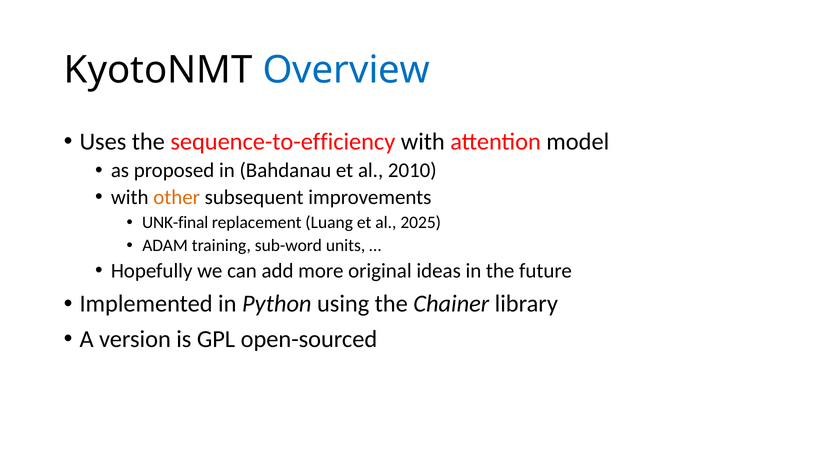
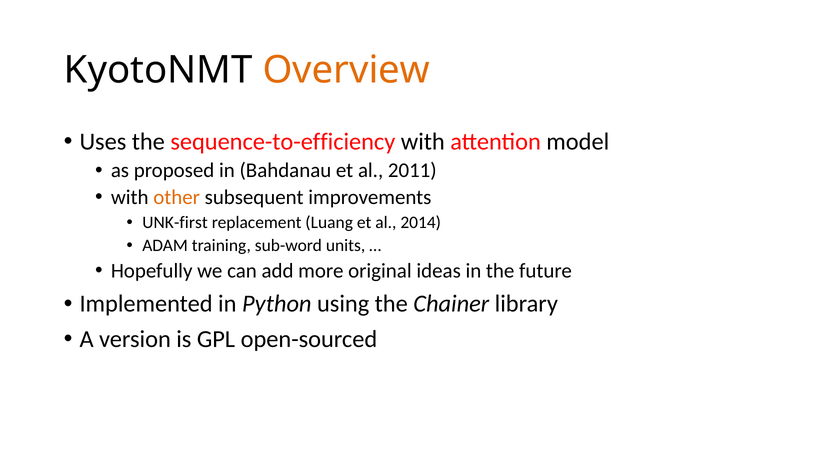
Overview colour: blue -> orange
2010: 2010 -> 2011
UNK-final: UNK-final -> UNK-first
2025: 2025 -> 2014
